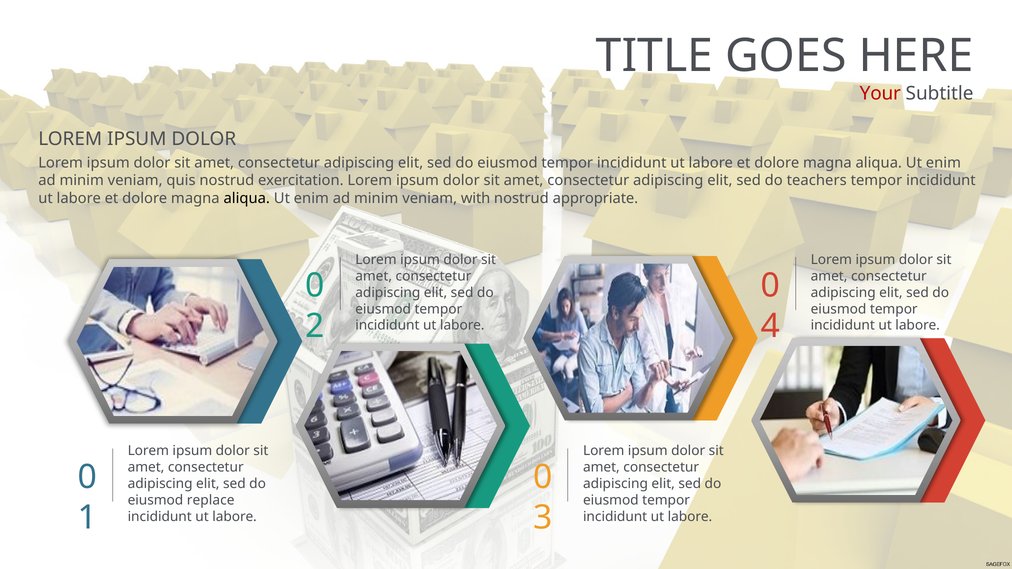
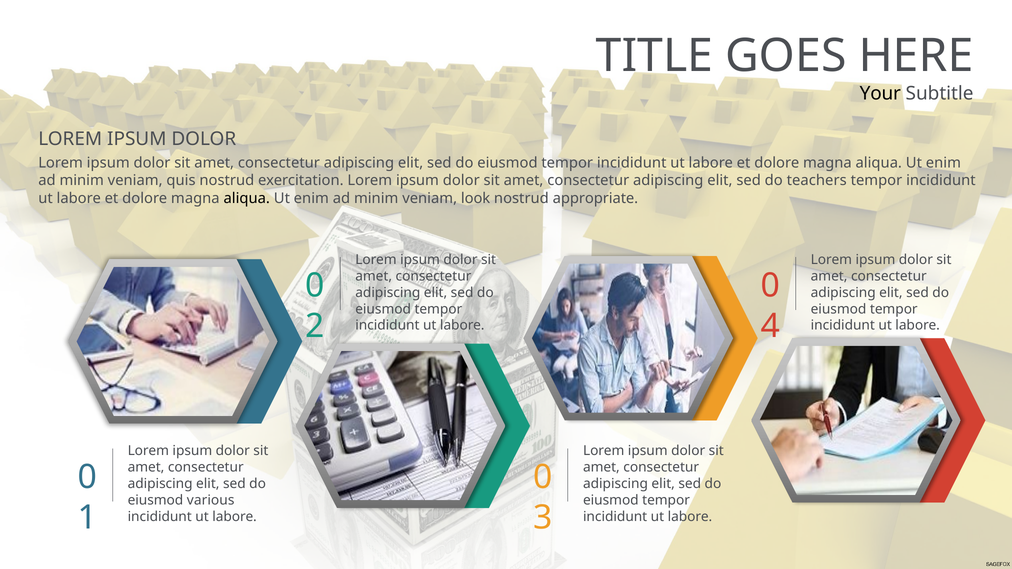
Your colour: red -> black
with: with -> look
replace: replace -> various
